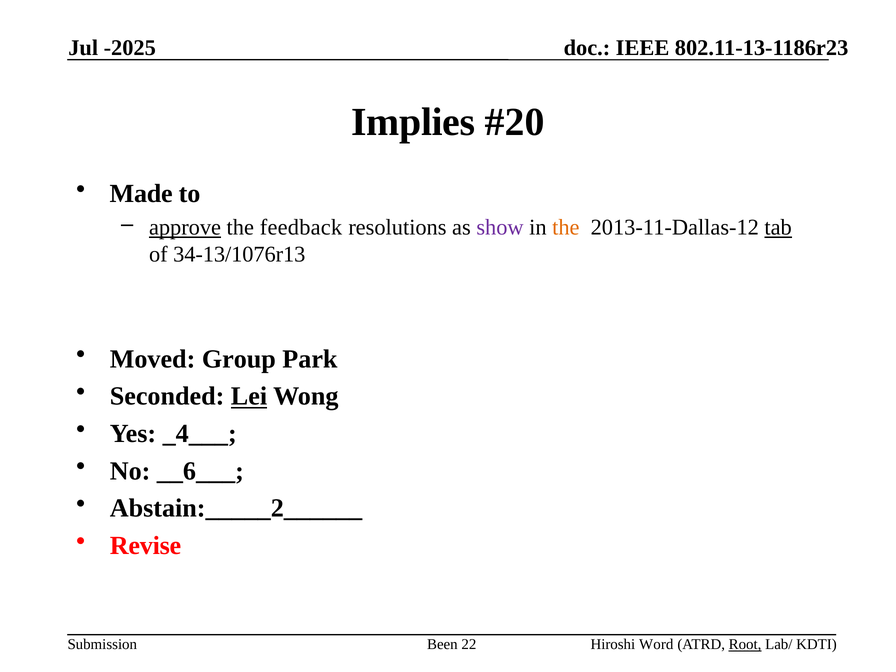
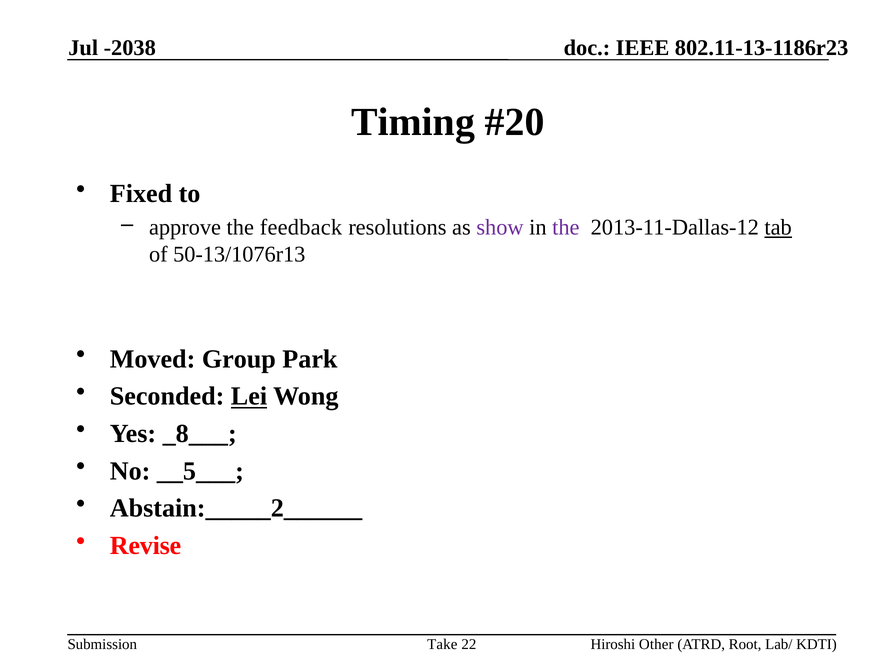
-2025: -2025 -> -2038
Implies: Implies -> Timing
Made: Made -> Fixed
approve underline: present -> none
the at (566, 228) colour: orange -> purple
34-13/1076r13: 34-13/1076r13 -> 50-13/1076r13
_4___: _4___ -> _8___
__6___: __6___ -> __5___
Been: Been -> Take
Word: Word -> Other
Root underline: present -> none
